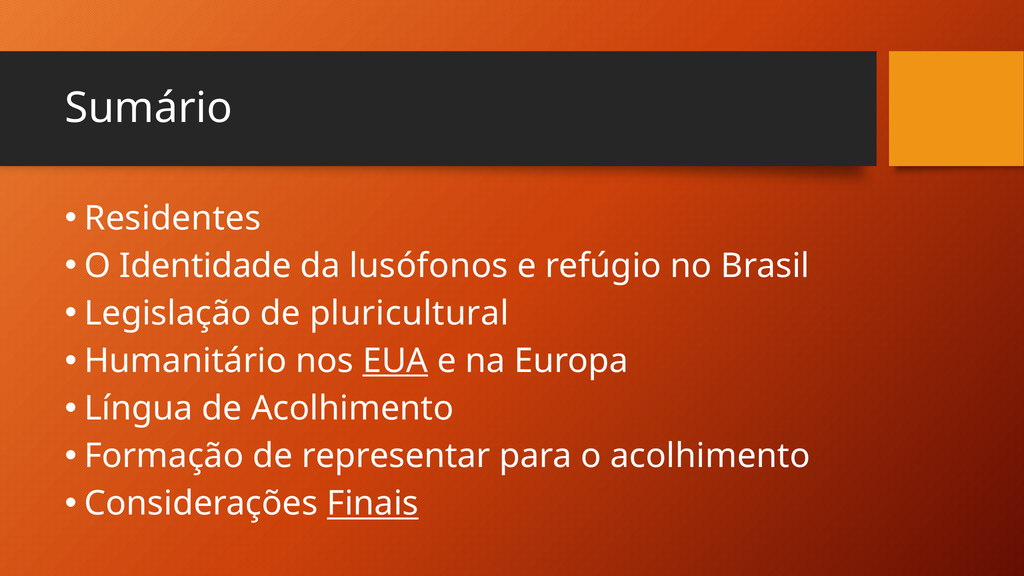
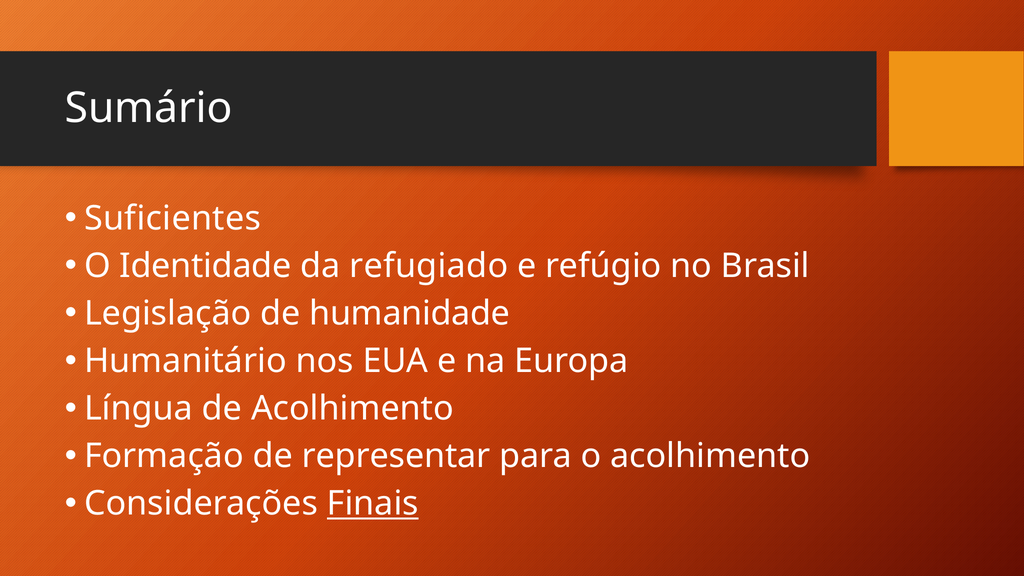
Residentes: Residentes -> Suficientes
lusófonos: lusófonos -> refugiado
pluricultural: pluricultural -> humanidade
EUA underline: present -> none
